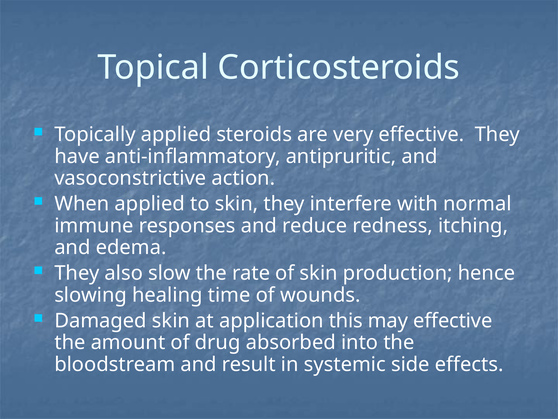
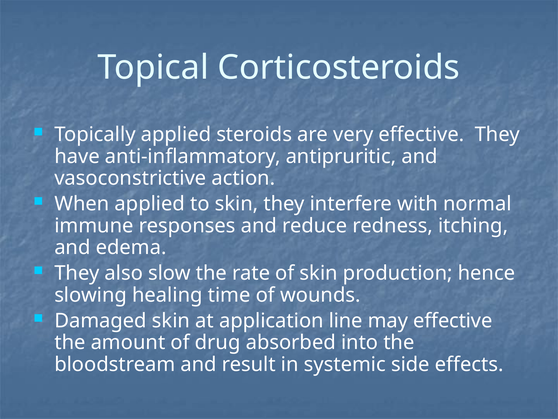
this: this -> line
